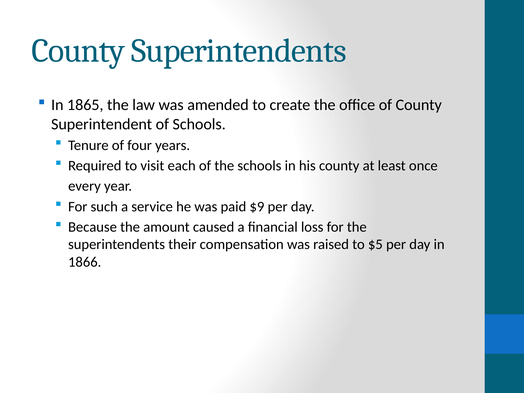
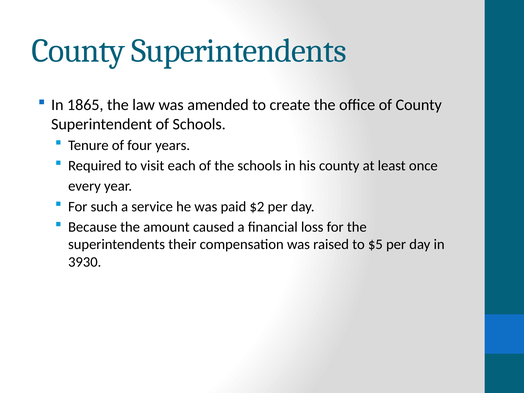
$9: $9 -> $2
1866: 1866 -> 3930
